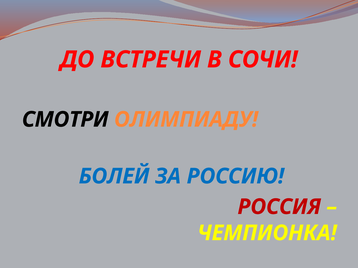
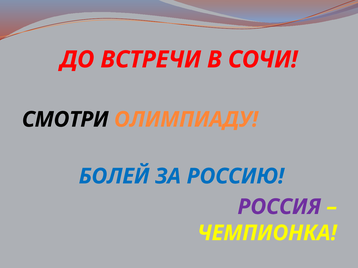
РОССИЯ colour: red -> purple
